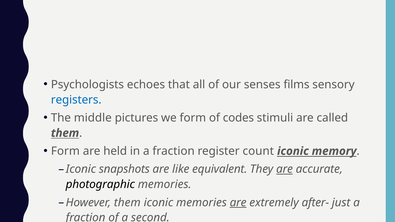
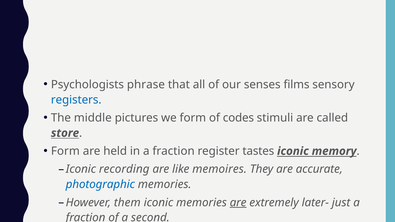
echoes: echoes -> phrase
them at (65, 133): them -> store
count: count -> tastes
snapshots: snapshots -> recording
equivalent: equivalent -> memoires
are at (285, 169) underline: present -> none
photographic colour: black -> blue
after-: after- -> later-
